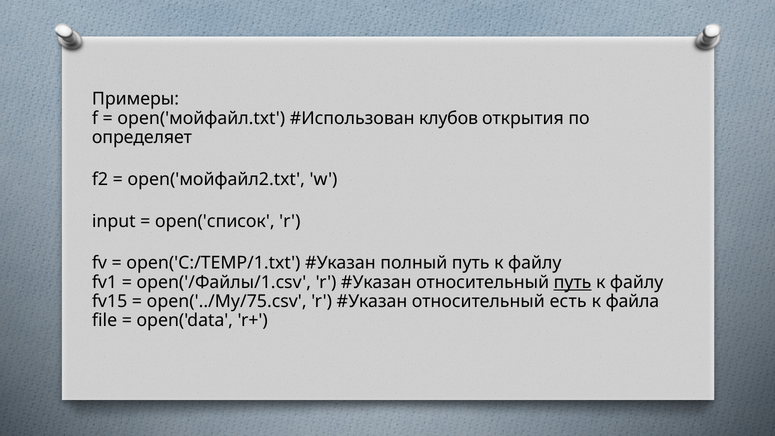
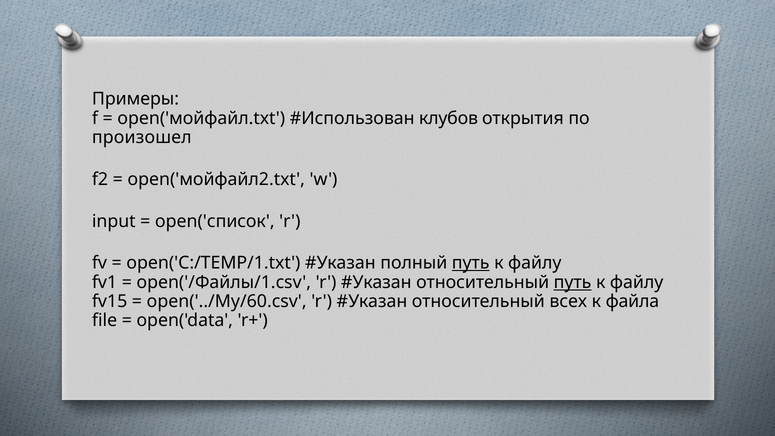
определяет: определяет -> произошел
путь at (471, 263) underline: none -> present
open('../My/75.csv: open('../My/75.csv -> open('../My/60.csv
есть: есть -> всех
